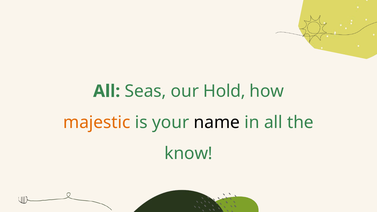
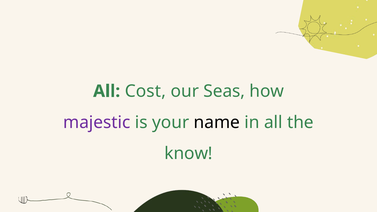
Seas: Seas -> Cost
Hold: Hold -> Seas
majestic colour: orange -> purple
